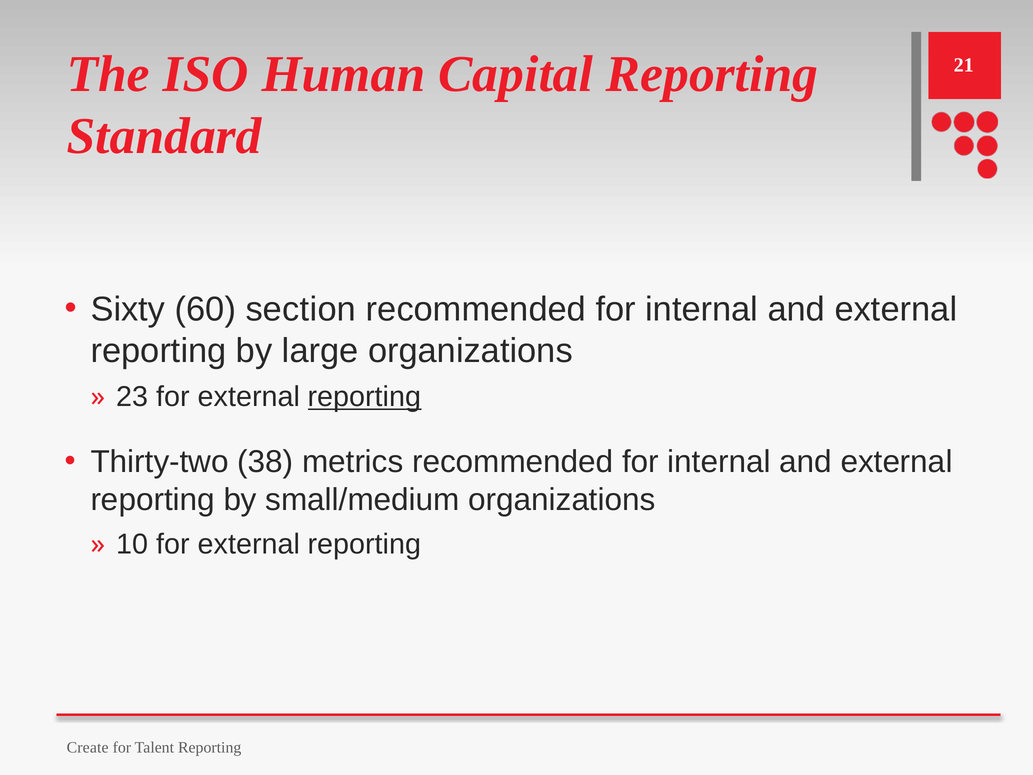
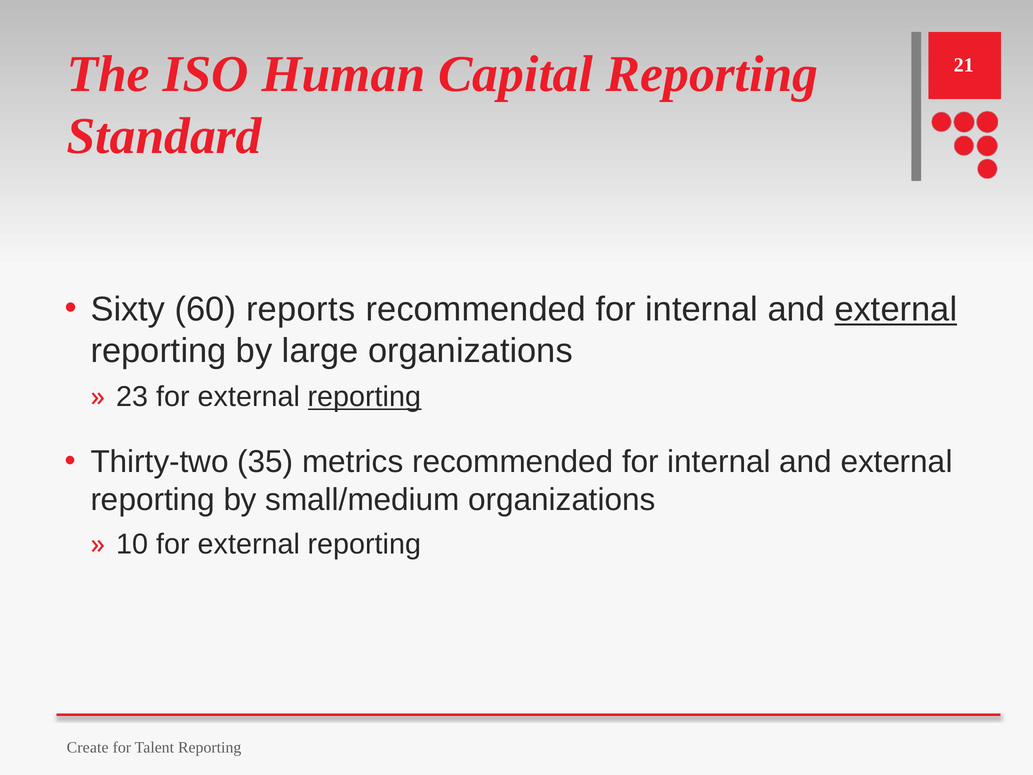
section: section -> reports
external at (896, 309) underline: none -> present
38: 38 -> 35
